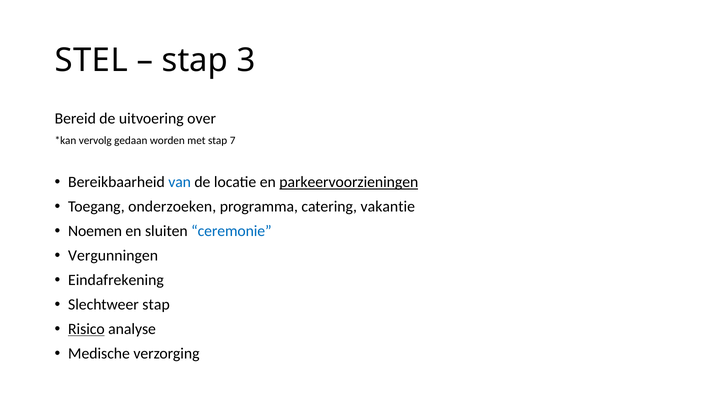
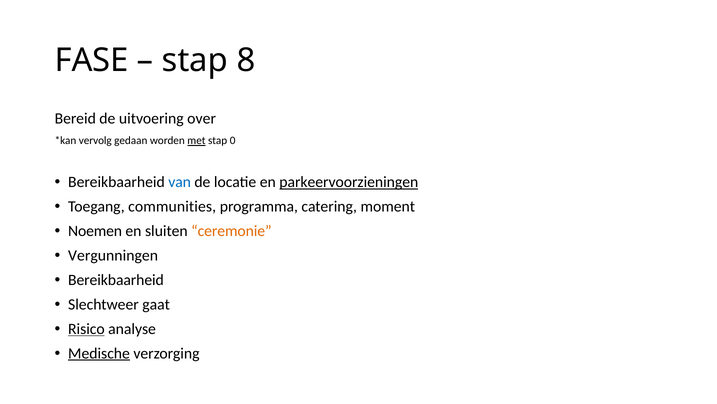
STEL: STEL -> FASE
3: 3 -> 8
met underline: none -> present
7: 7 -> 0
onderzoeken: onderzoeken -> communities
vakantie: vakantie -> moment
ceremonie colour: blue -> orange
Eindafrekening at (116, 280): Eindafrekening -> Bereikbaarheid
Slechtweer stap: stap -> gaat
Medische underline: none -> present
